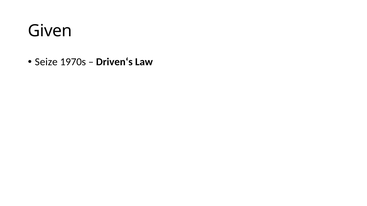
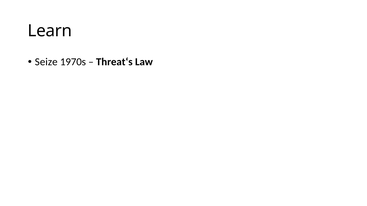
Given: Given -> Learn
Driven‘s: Driven‘s -> Threat‘s
